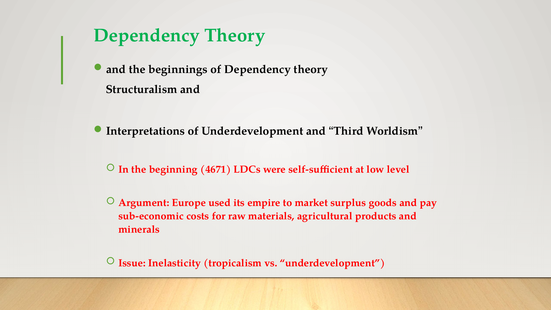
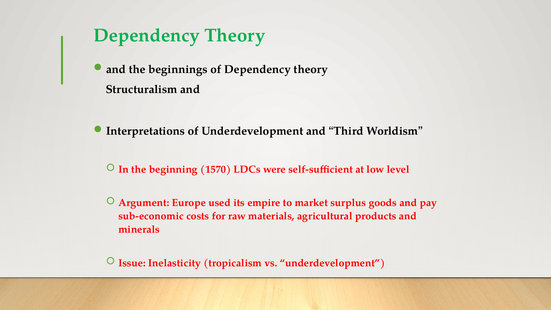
4671: 4671 -> 1570
